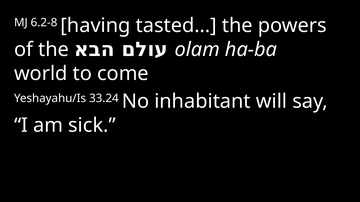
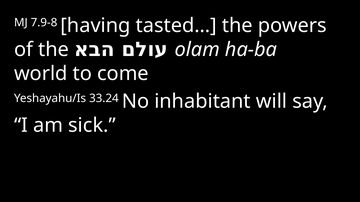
6.2-8: 6.2-8 -> 7.9-8
